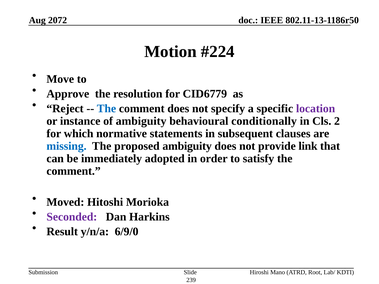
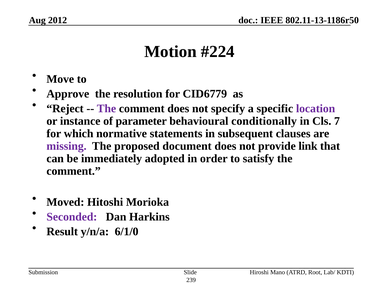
2072: 2072 -> 2012
The at (106, 109) colour: blue -> purple
of ambiguity: ambiguity -> parameter
2: 2 -> 7
missing colour: blue -> purple
proposed ambiguity: ambiguity -> document
6/9/0: 6/9/0 -> 6/1/0
